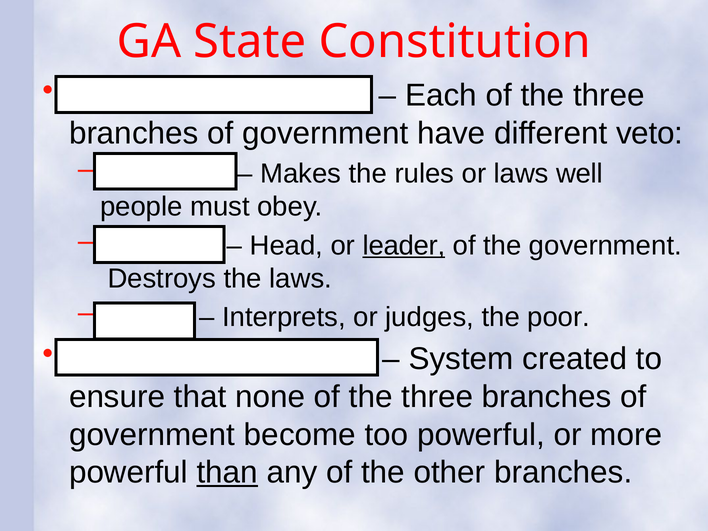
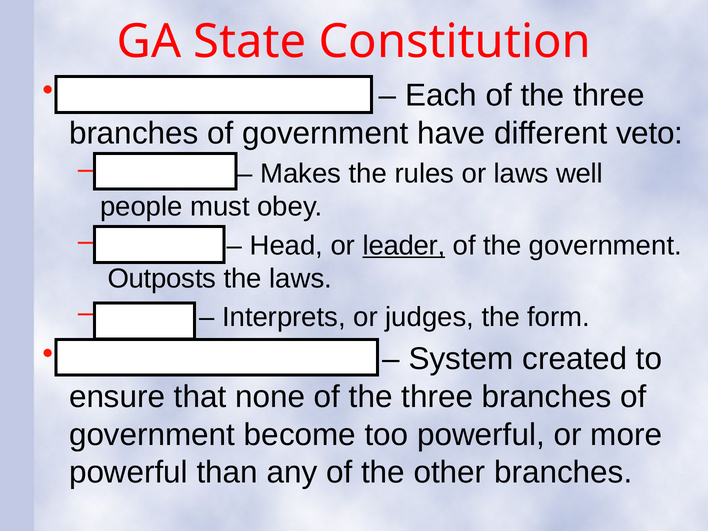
Destroys: Destroys -> Outposts
poor: poor -> form
than underline: present -> none
